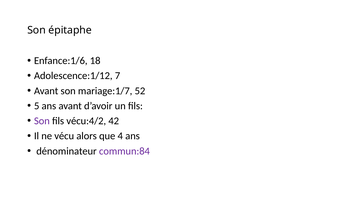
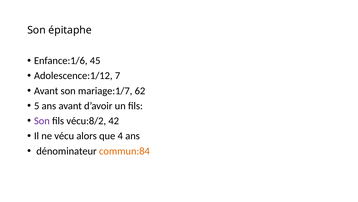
18: 18 -> 45
52: 52 -> 62
vécu:4/2: vécu:4/2 -> vécu:8/2
commun:84 colour: purple -> orange
